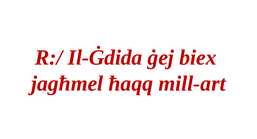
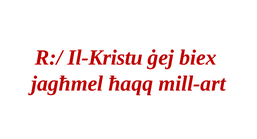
Il-Ġdida: Il-Ġdida -> Il-Kristu
